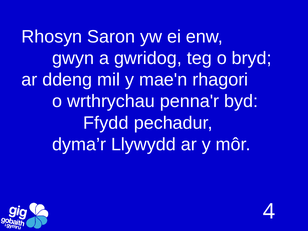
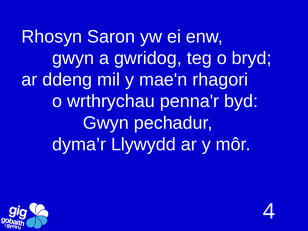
Ffydd at (106, 123): Ffydd -> Gwyn
